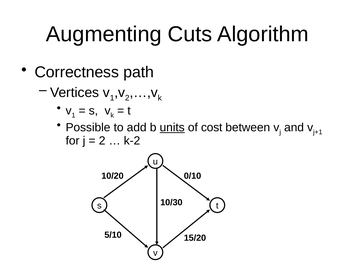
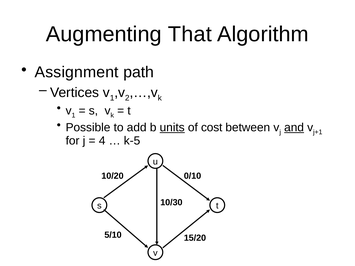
Cuts: Cuts -> That
Correctness: Correctness -> Assignment
and underline: none -> present
2 at (102, 141): 2 -> 4
k-2: k-2 -> k-5
